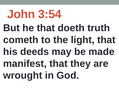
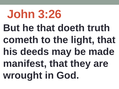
3:54: 3:54 -> 3:26
